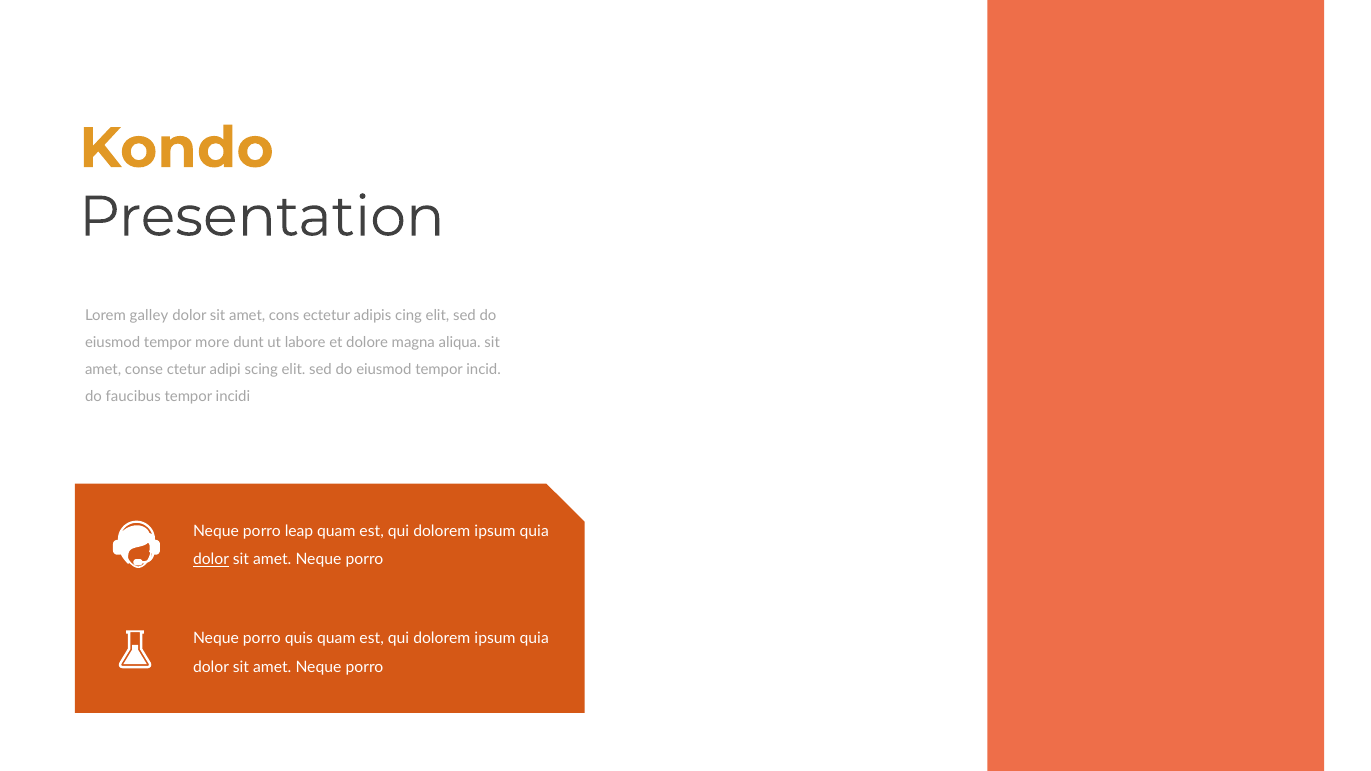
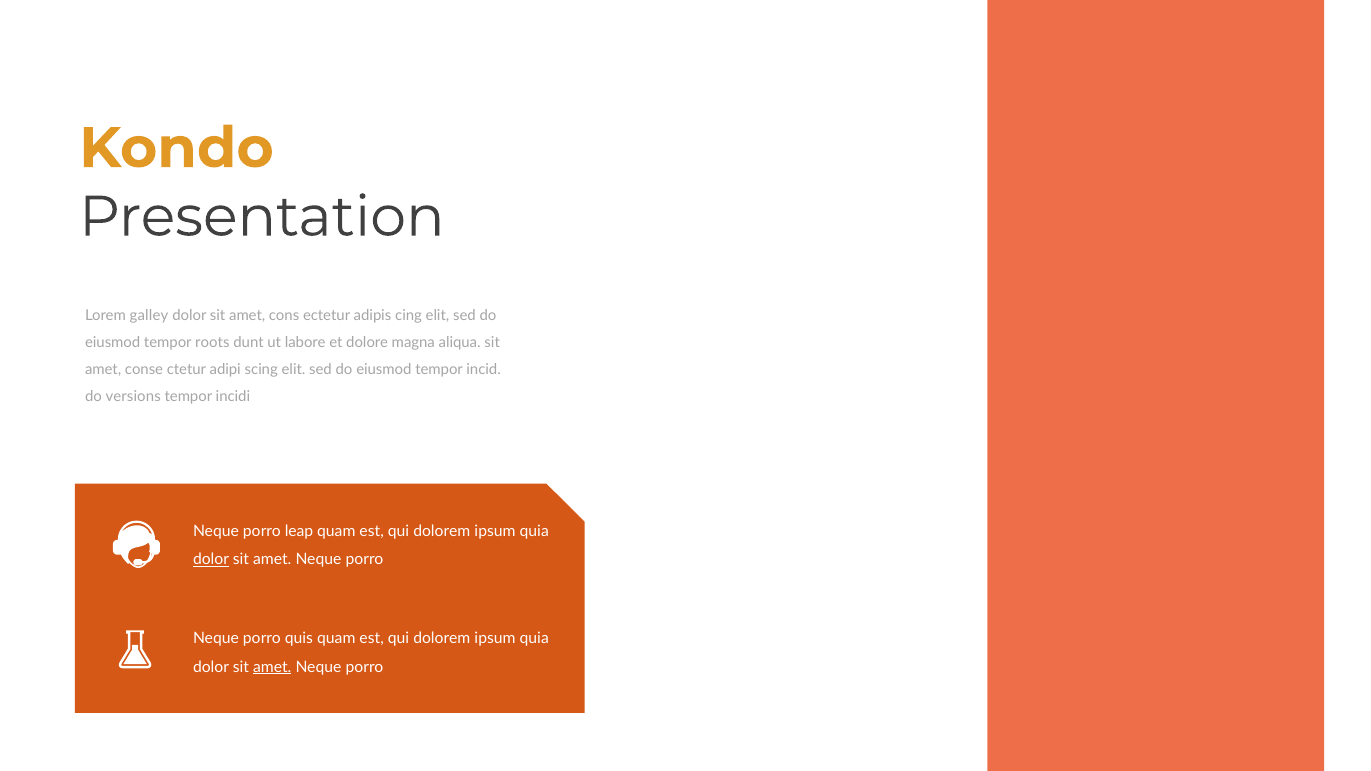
more: more -> roots
faucibus: faucibus -> versions
amet at (272, 667) underline: none -> present
